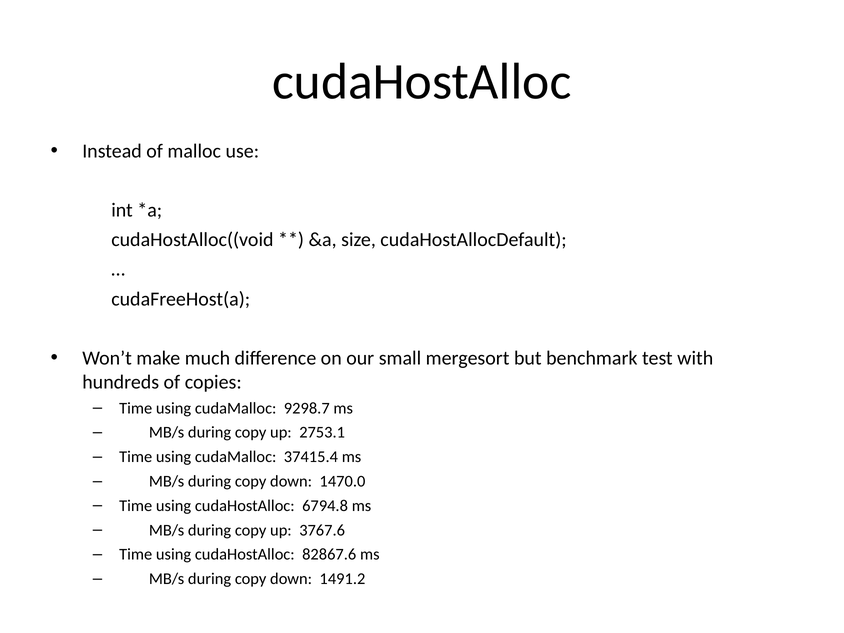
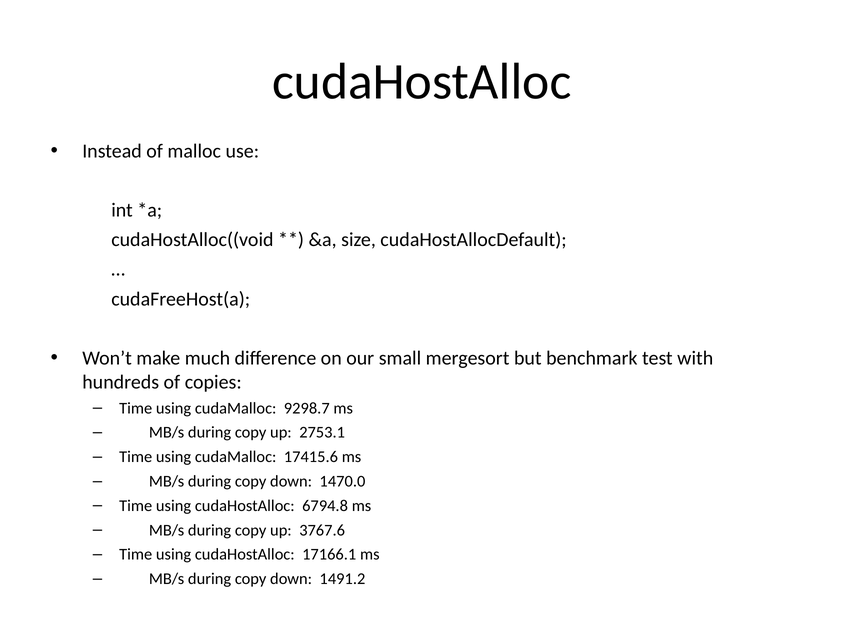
37415.4: 37415.4 -> 17415.6
82867.6: 82867.6 -> 17166.1
